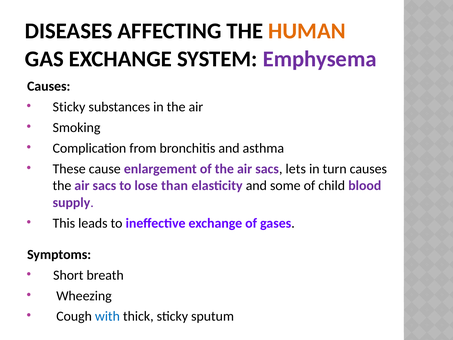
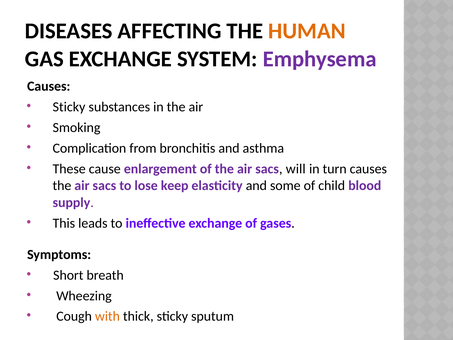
lets: lets -> will
than: than -> keep
with colour: blue -> orange
